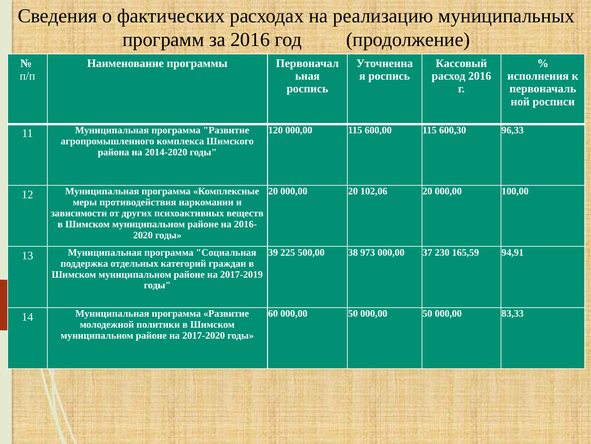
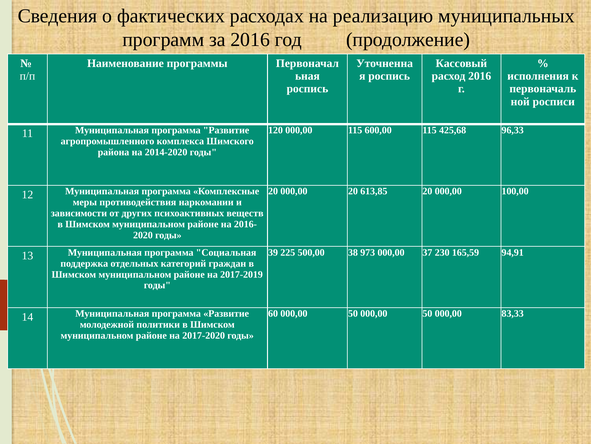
600,30: 600,30 -> 425,68
102,06: 102,06 -> 613,85
